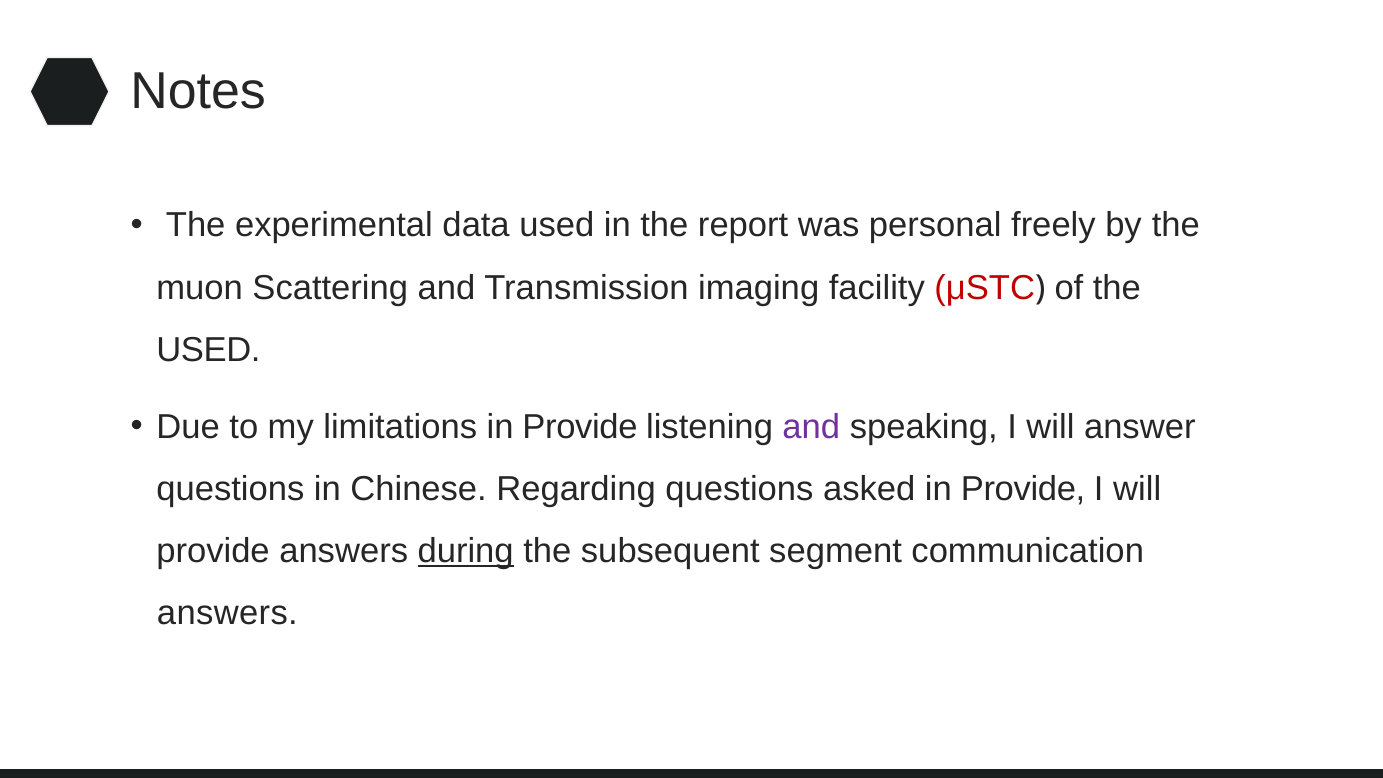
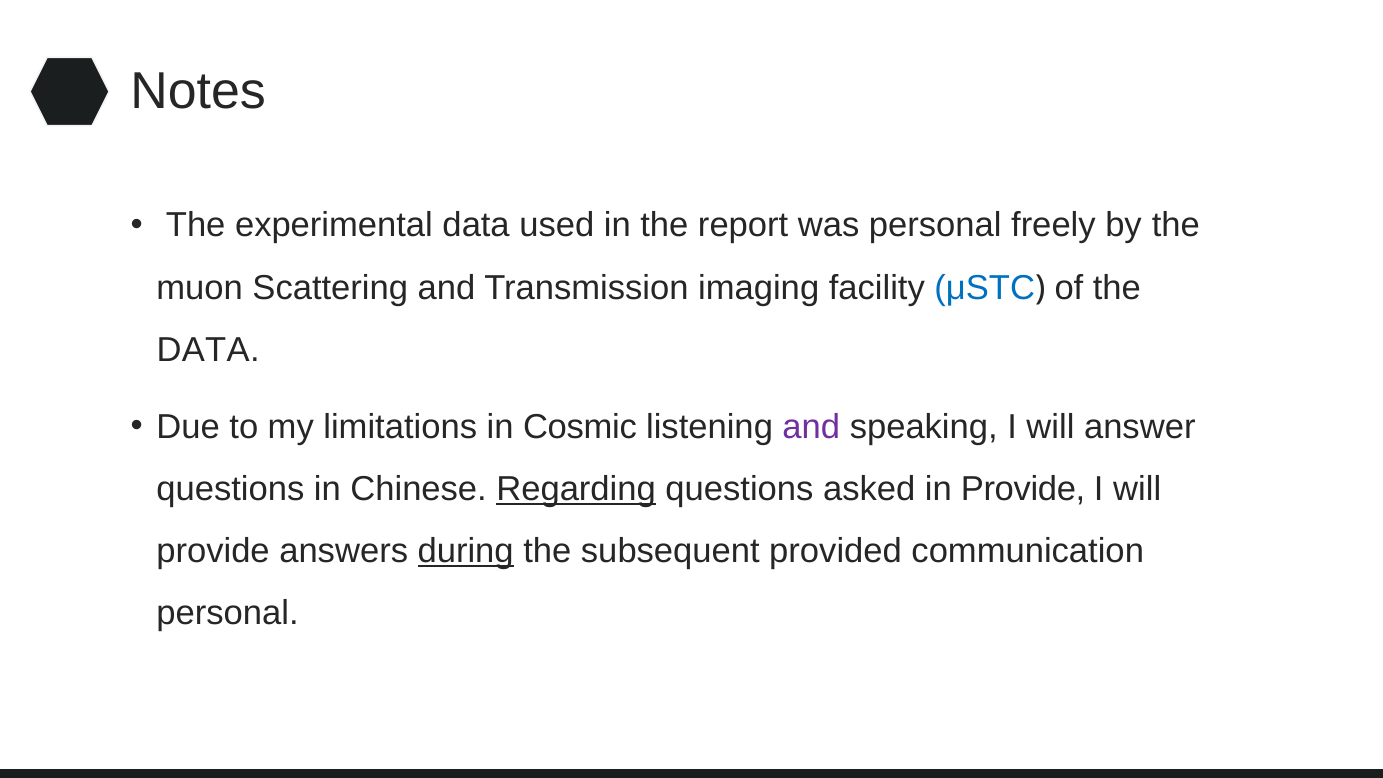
μSTC colour: red -> blue
USED at (208, 350): USED -> DATA
limitations in Provide: Provide -> Cosmic
Regarding underline: none -> present
segment: segment -> provided
answers at (227, 613): answers -> personal
